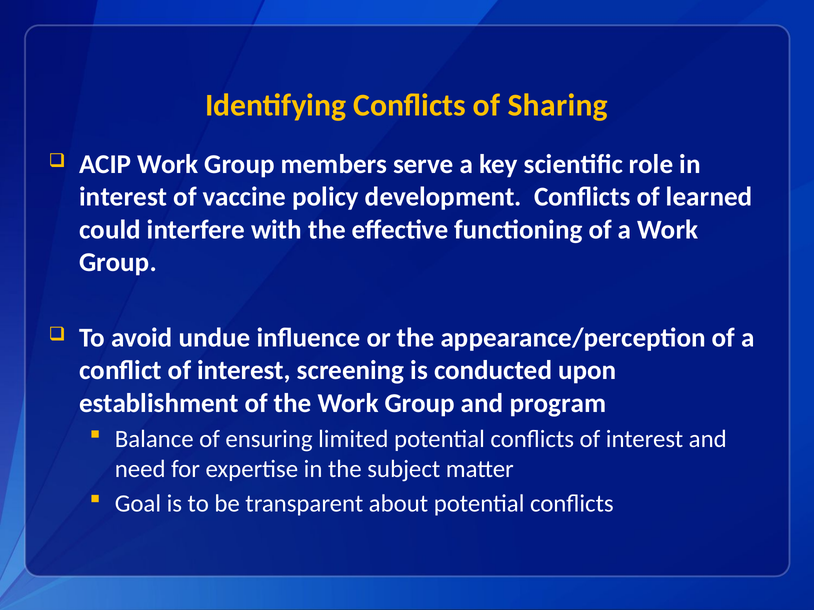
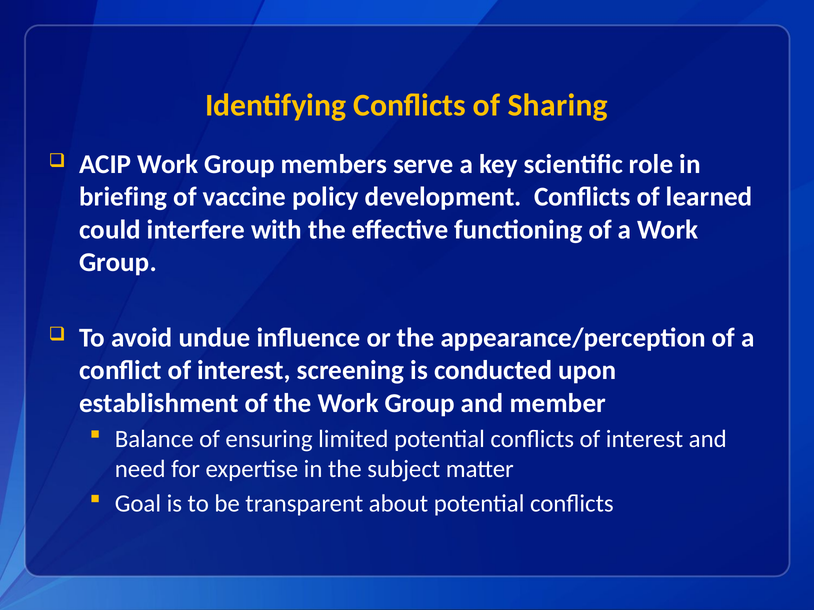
interest at (123, 197): interest -> briefing
program: program -> member
